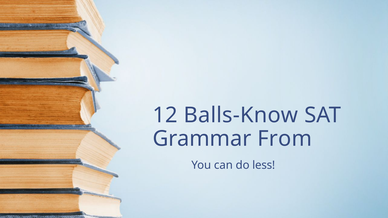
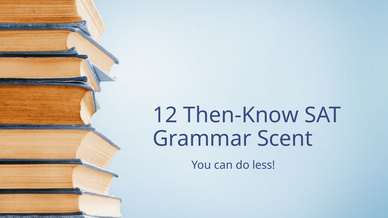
Balls-Know: Balls-Know -> Then-Know
From: From -> Scent
